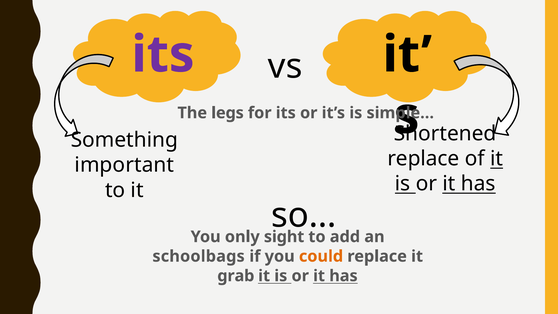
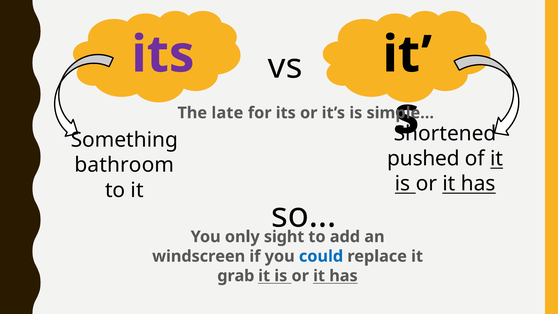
legs: legs -> late
replace at (423, 159): replace -> pushed
important: important -> bathroom
schoolbags: schoolbags -> windscreen
could colour: orange -> blue
